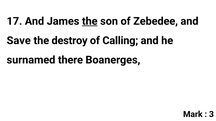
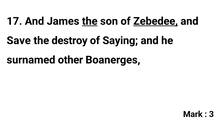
Zebedee underline: none -> present
Calling: Calling -> Saying
there: there -> other
